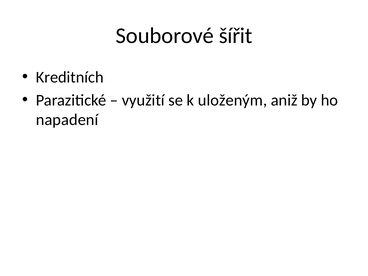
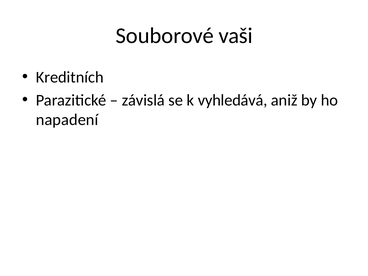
šířit: šířit -> vaši
využití: využití -> závislá
uloženým: uloženým -> vyhledává
